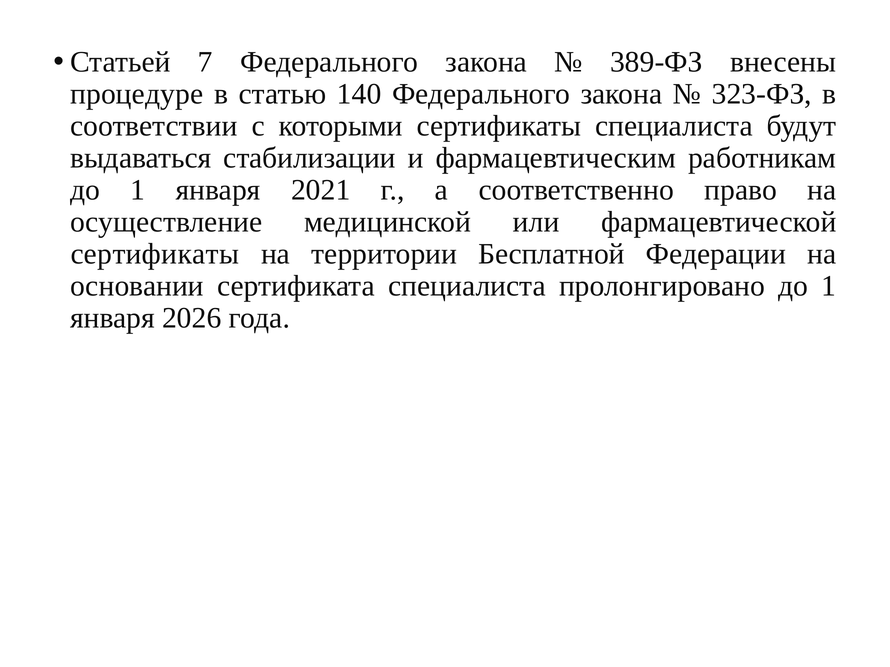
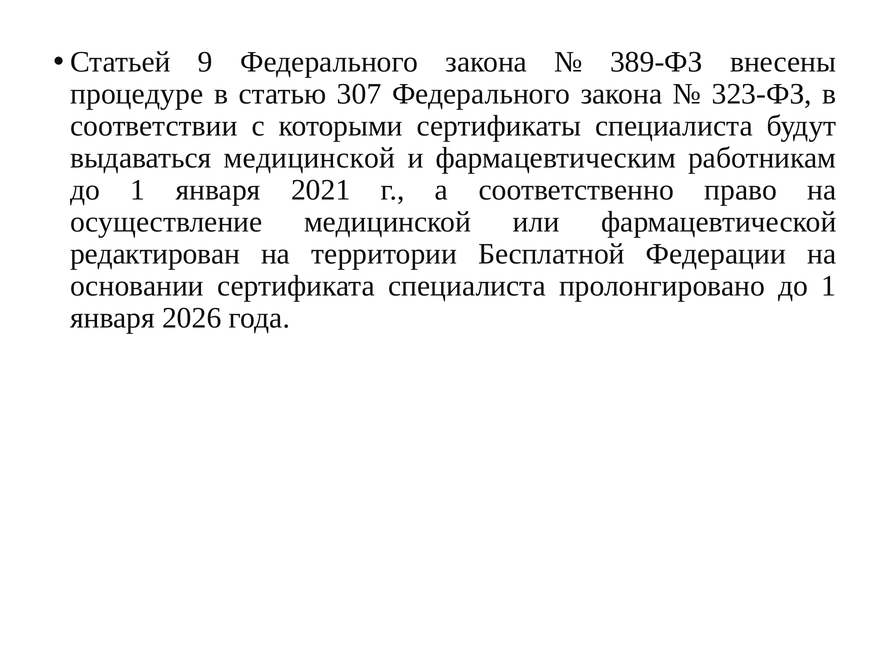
7: 7 -> 9
140: 140 -> 307
выдаваться стабилизации: стабилизации -> медицинской
сертификаты at (155, 254): сертификаты -> редактирован
